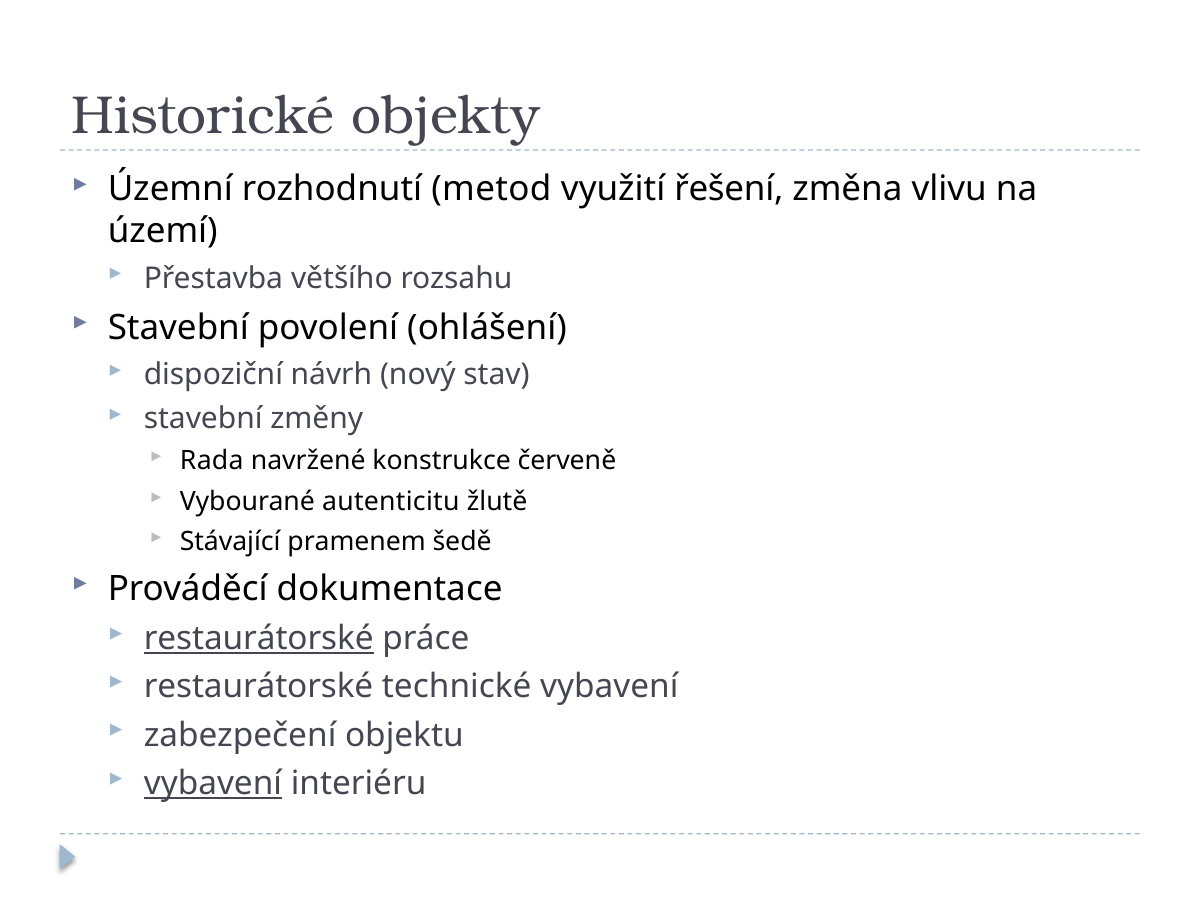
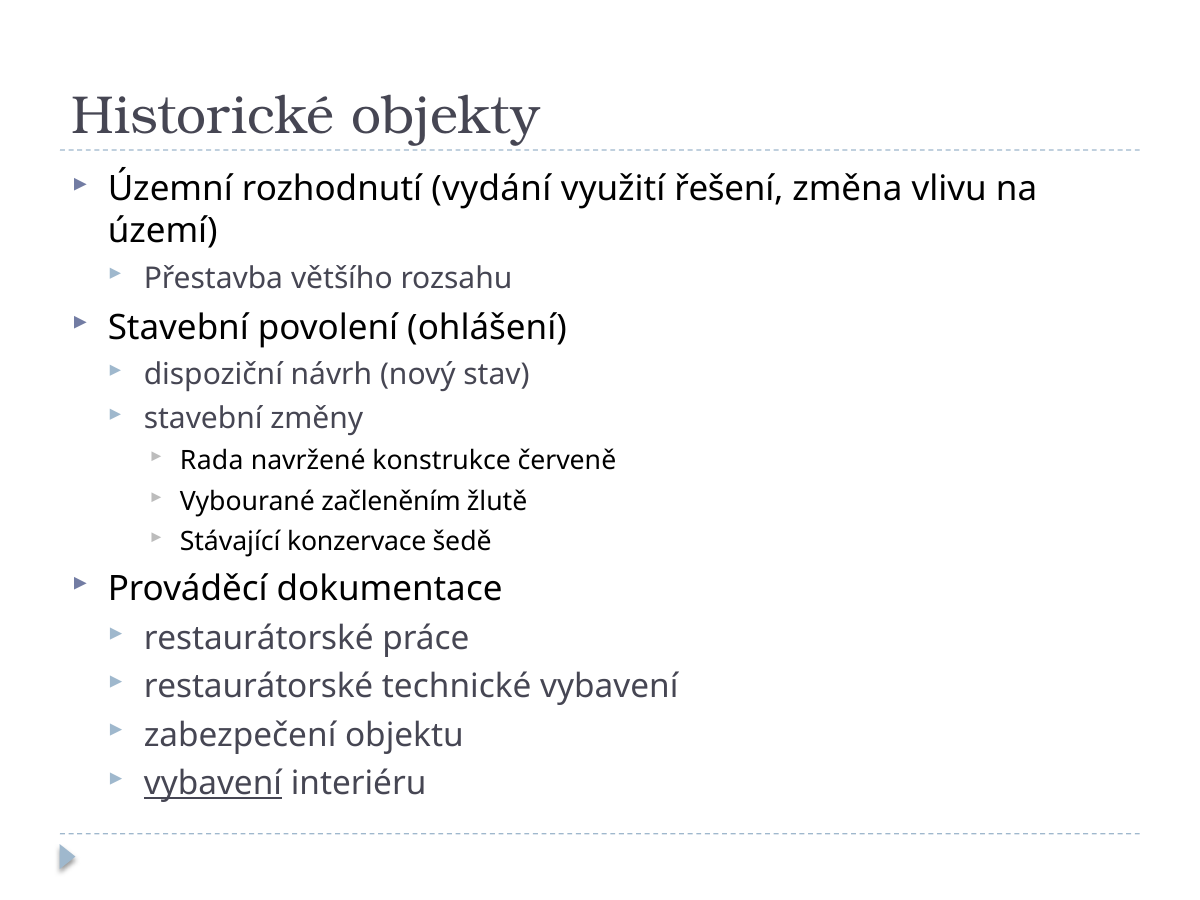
metod: metod -> vydání
autenticitu: autenticitu -> začleněním
pramenem: pramenem -> konzervace
restaurátorské at (259, 638) underline: present -> none
